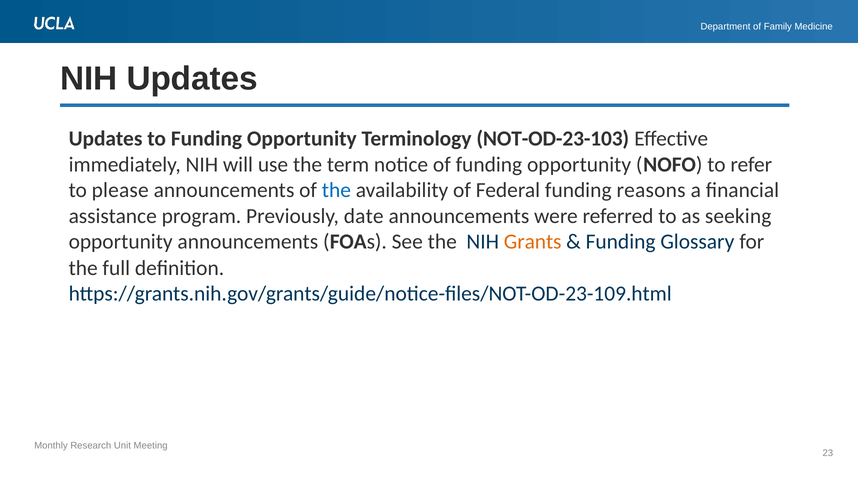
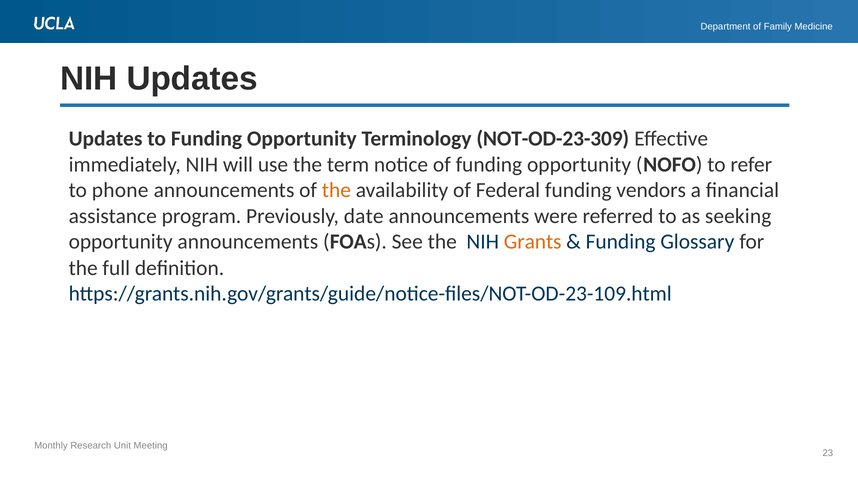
NOT-OD-23-103: NOT-OD-23-103 -> NOT-OD-23-309
please: please -> phone
the at (336, 190) colour: blue -> orange
reasons: reasons -> vendors
